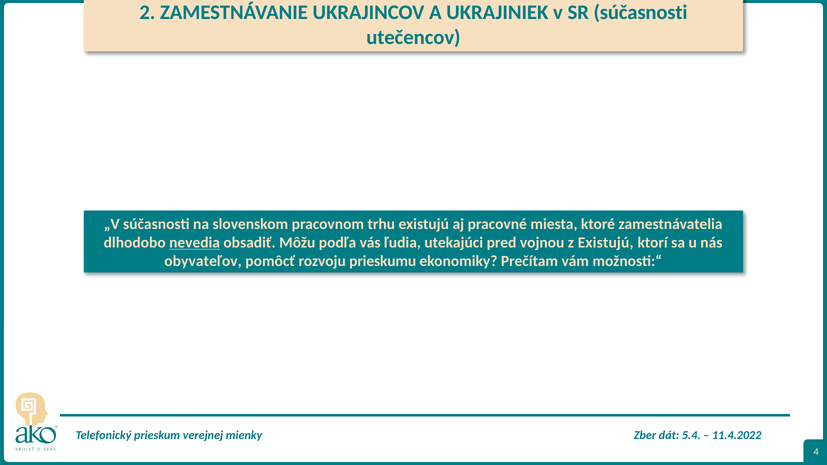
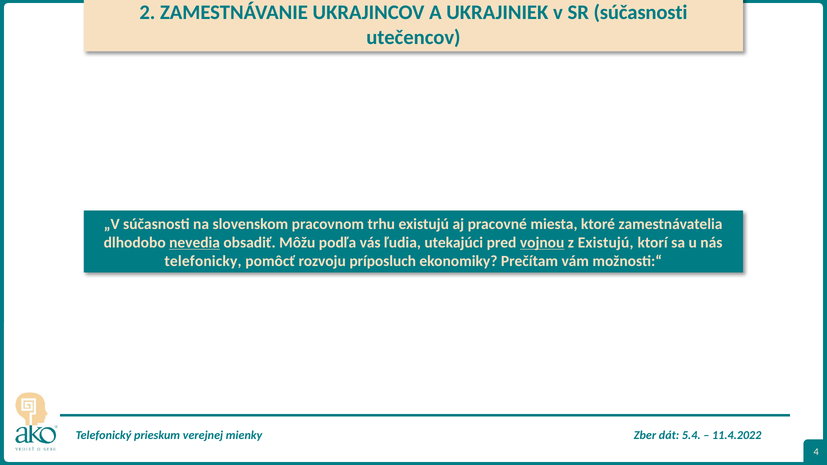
vojnou underline: none -> present
obyvateľov: obyvateľov -> telefonicky
prieskumu: prieskumu -> príposluch
